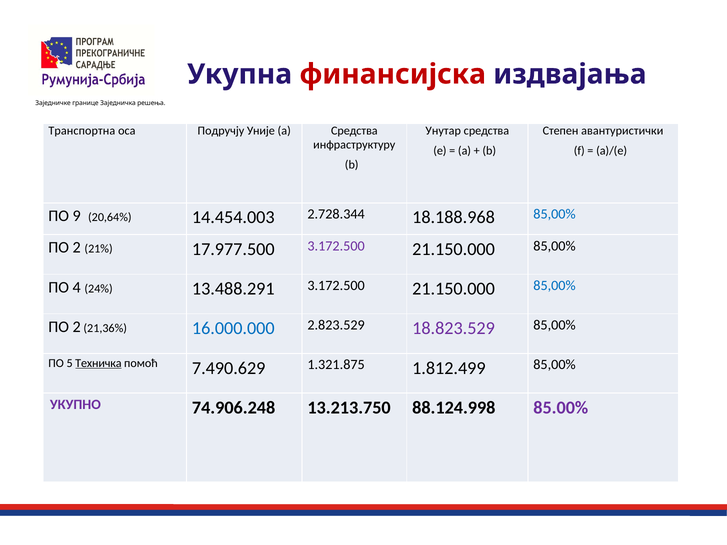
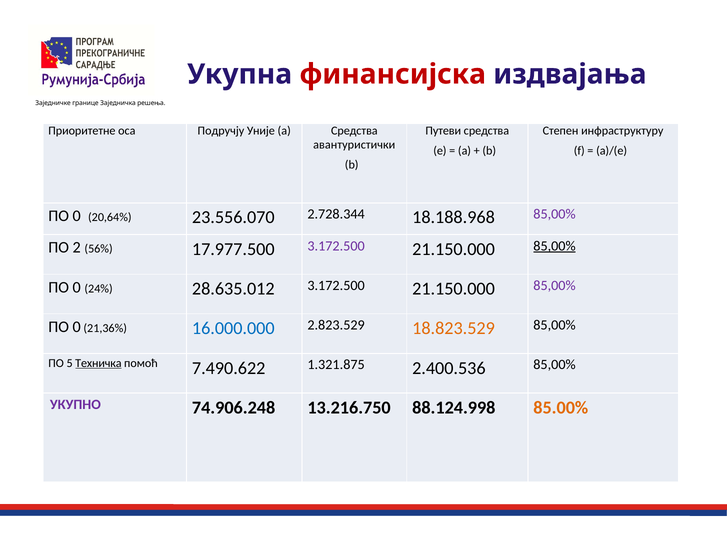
Транспортна: Транспортна -> Приоритетне
Унутар: Унутар -> Путеви
авантуристички: авантуристички -> инфраструктуру
инфраструктуру: инфраструктуру -> авантуристички
9 at (77, 216): 9 -> 0
14.454.003: 14.454.003 -> 23.556.070
85,00% at (554, 214) colour: blue -> purple
21%: 21% -> 56%
85,00% at (554, 246) underline: none -> present
4 at (77, 287): 4 -> 0
13.488.291: 13.488.291 -> 28.635.012
85,00% at (554, 286) colour: blue -> purple
2 at (77, 327): 2 -> 0
18.823.529 colour: purple -> orange
7.490.629: 7.490.629 -> 7.490.622
1.812.499: 1.812.499 -> 2.400.536
13.213.750: 13.213.750 -> 13.216.750
85.00% colour: purple -> orange
